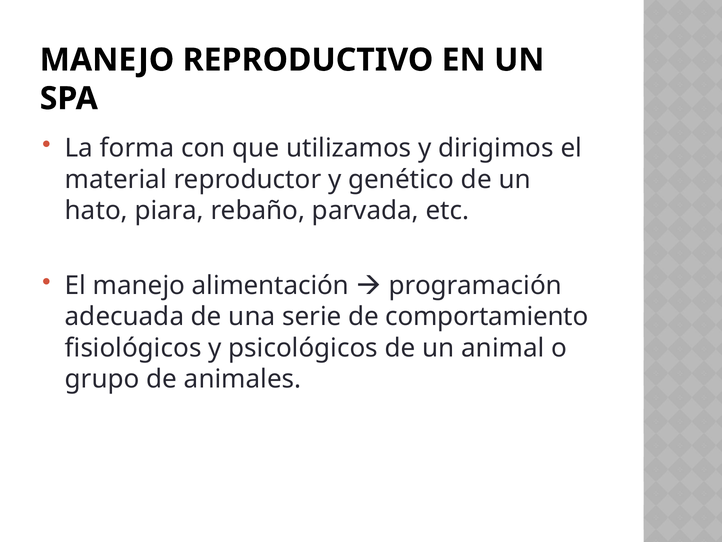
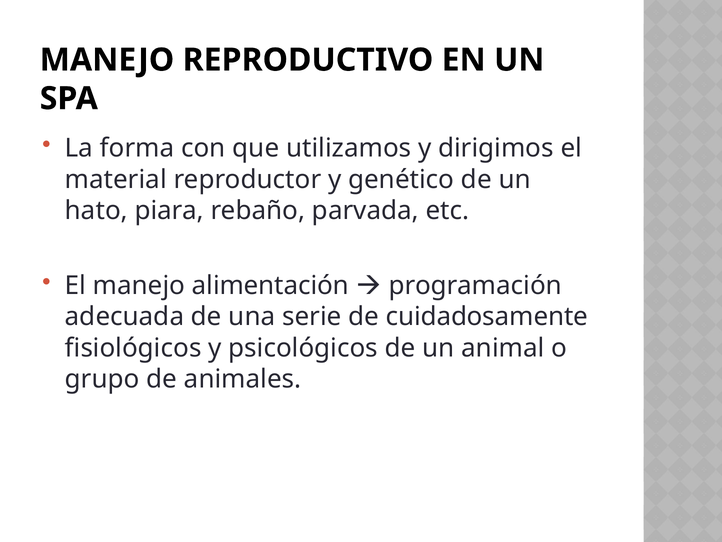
comportamiento: comportamiento -> cuidadosamente
